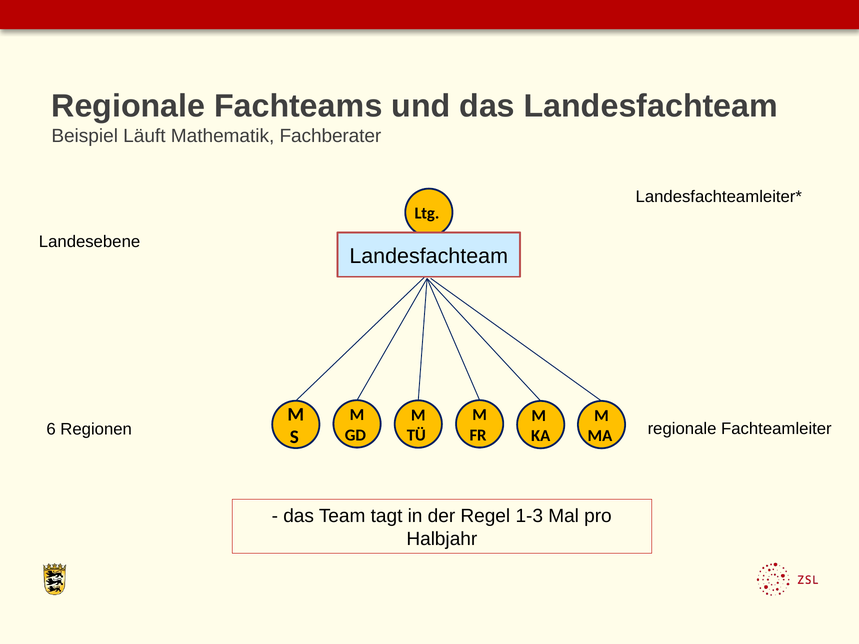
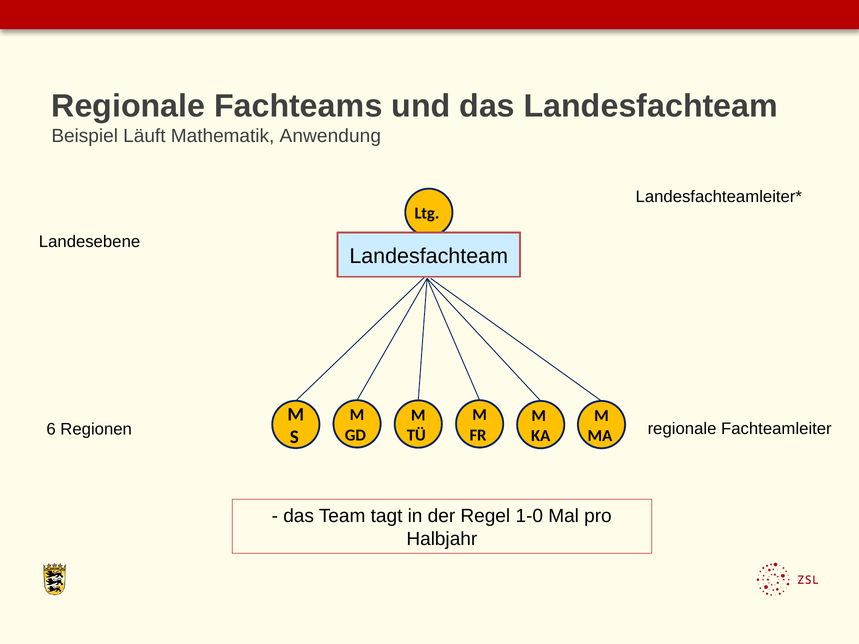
Fachberater: Fachberater -> Anwendung
1-3: 1-3 -> 1-0
